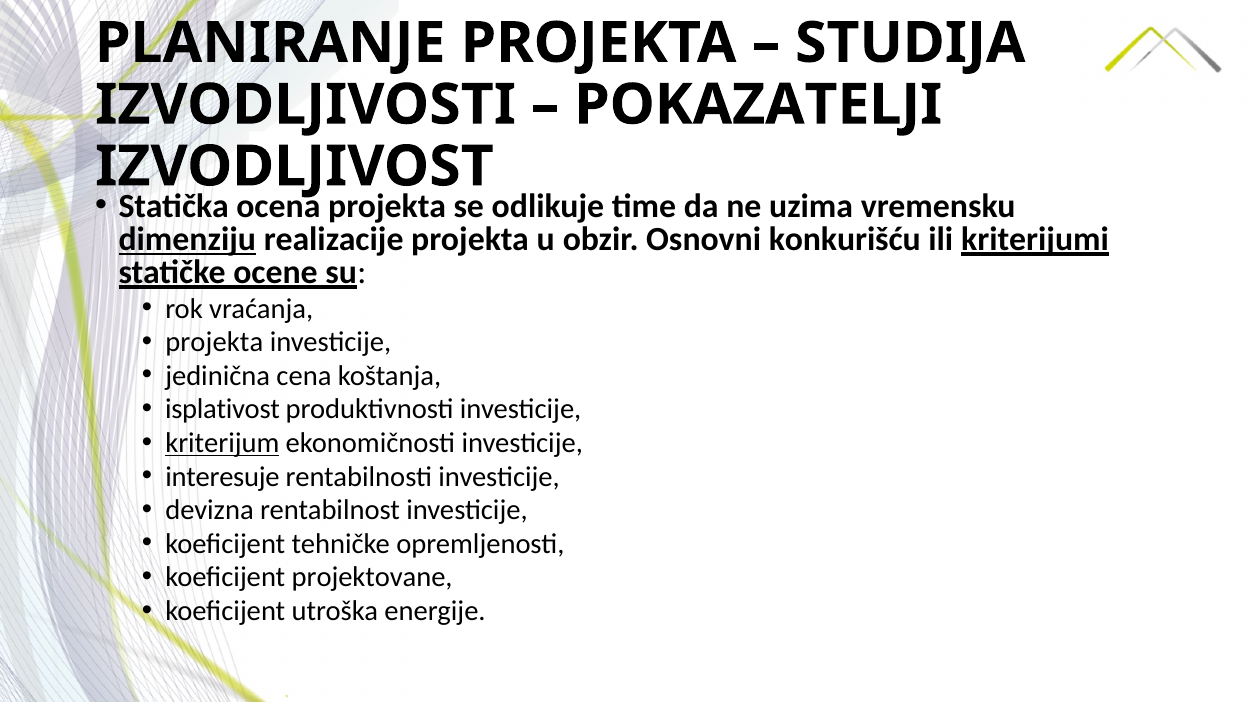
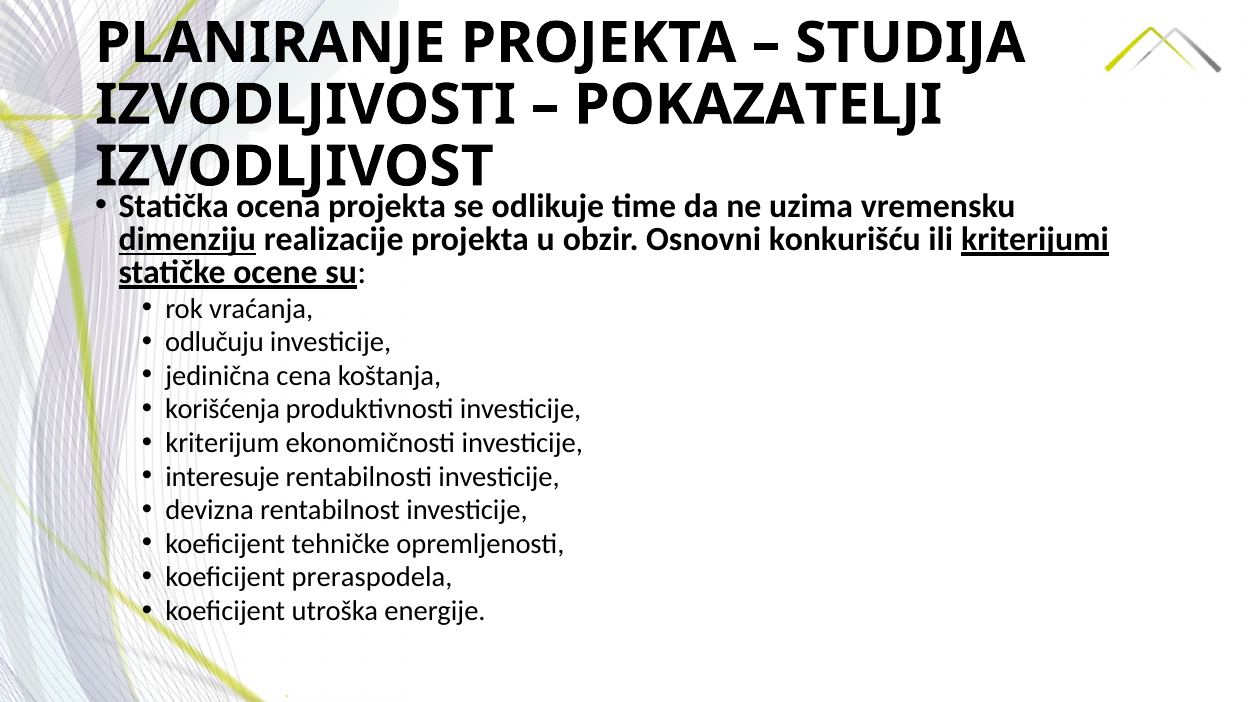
projekta at (214, 342): projekta -> odlučuju
isplativost: isplativost -> korišćenja
kriterijum underline: present -> none
projektovane: projektovane -> preraspodela
